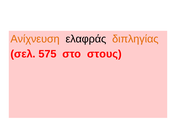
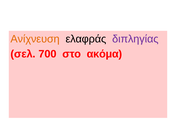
διπληγίας colour: orange -> purple
575: 575 -> 700
στους: στους -> ακόμα
